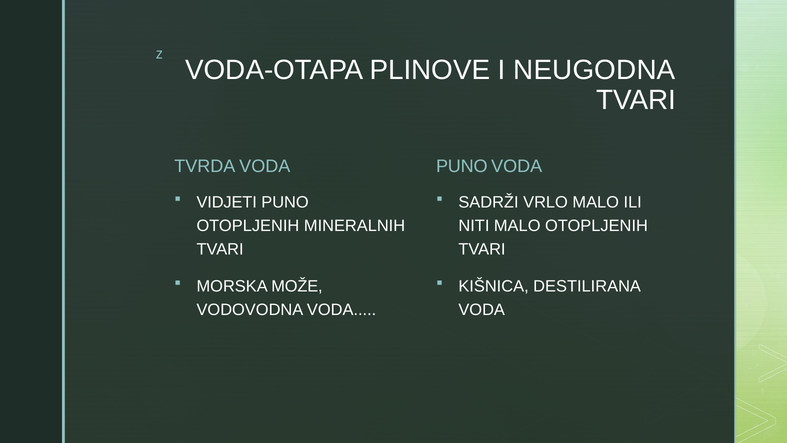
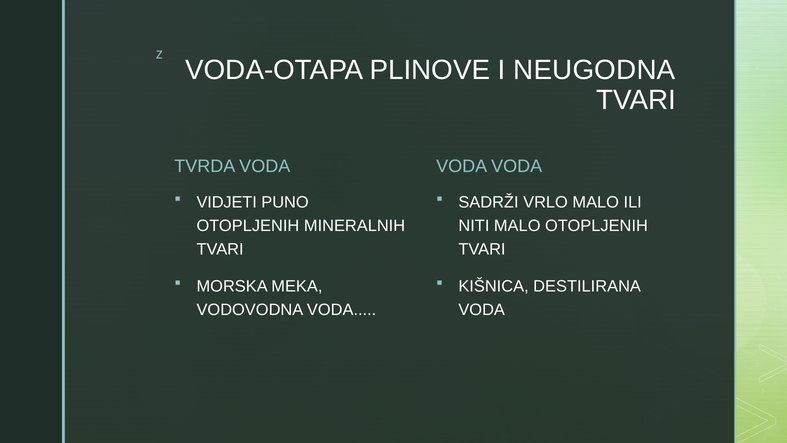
PUNO at (462, 166): PUNO -> VODA
MOŽE: MOŽE -> MEKA
